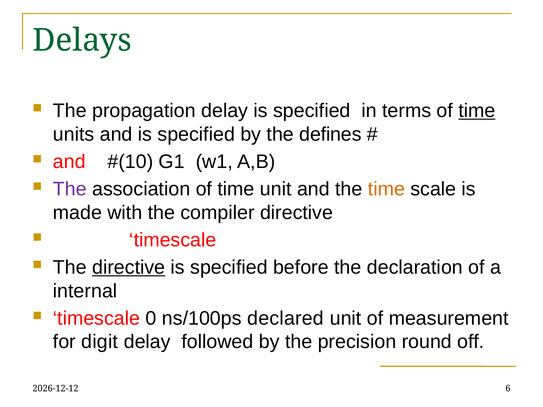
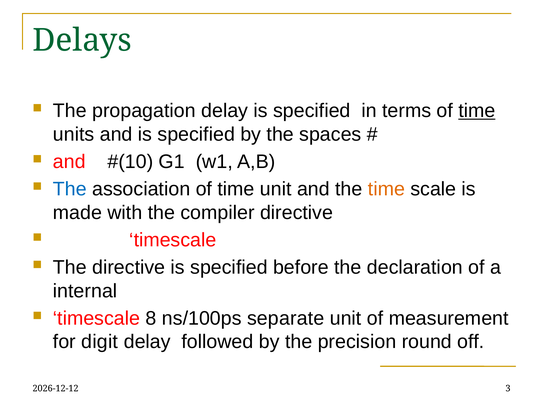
defines: defines -> spaces
The at (70, 189) colour: purple -> blue
directive at (129, 268) underline: present -> none
0: 0 -> 8
declared: declared -> separate
6: 6 -> 3
